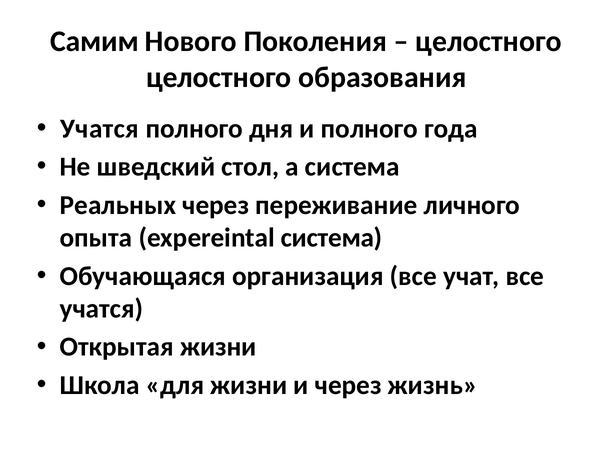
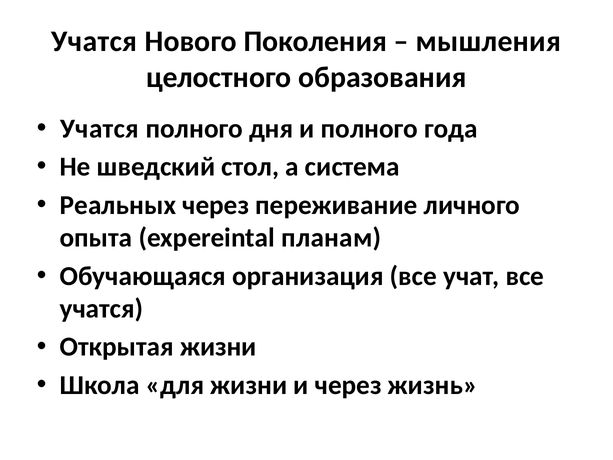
Самим at (95, 41): Самим -> Учатся
целостного at (489, 41): целостного -> мышления
expereintal система: система -> планам
